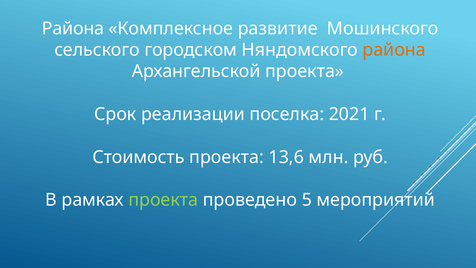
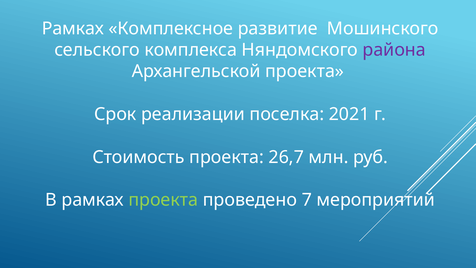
Района at (73, 28): Района -> Рамках
городском: городском -> комплекса
района at (394, 50) colour: orange -> purple
13,6: 13,6 -> 26,7
5: 5 -> 7
